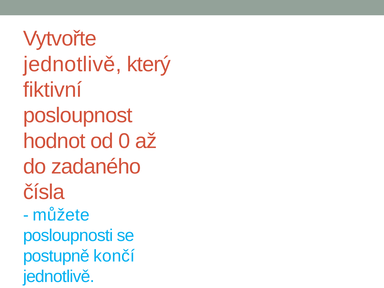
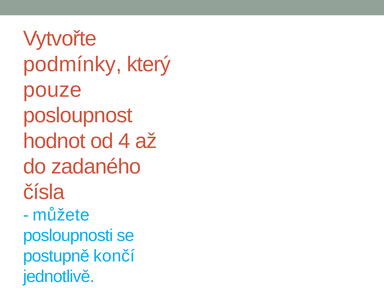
jednotlivě at (72, 64): jednotlivě -> podmínky
fiktivní: fiktivní -> pouze
0: 0 -> 4
